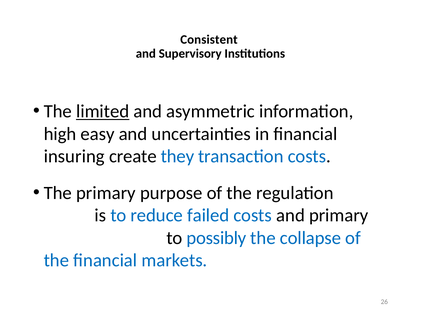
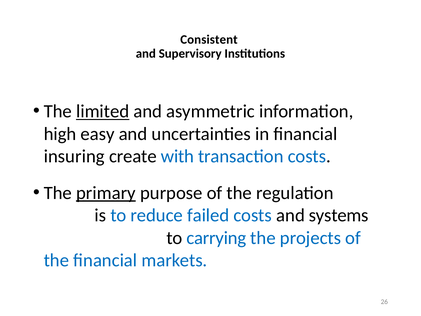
they: they -> with
primary at (106, 193) underline: none -> present
and primary: primary -> systems
possibly: possibly -> carrying
collapse: collapse -> projects
